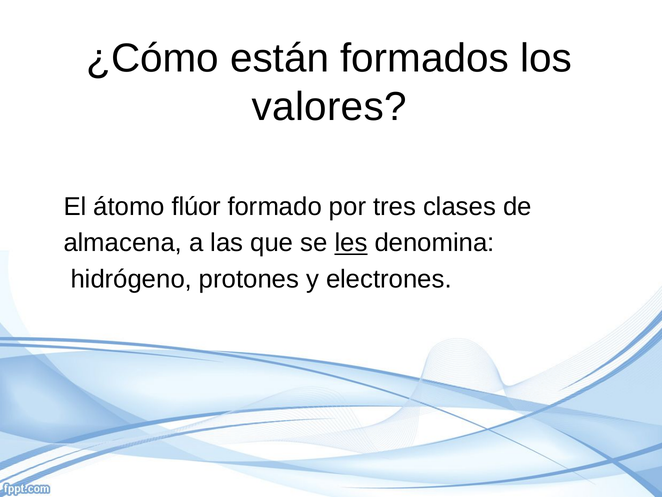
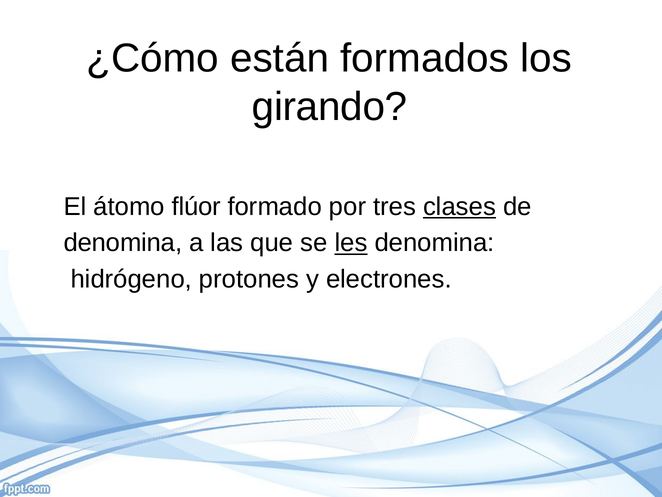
valores: valores -> girando
clases underline: none -> present
almacena at (123, 243): almacena -> denomina
